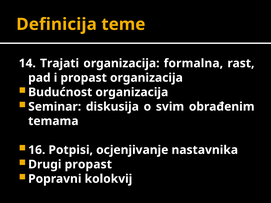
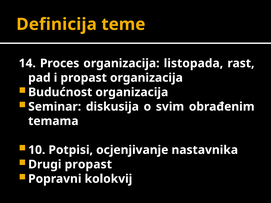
Trajati: Trajati -> Proces
formalna: formalna -> listopada
16: 16 -> 10
